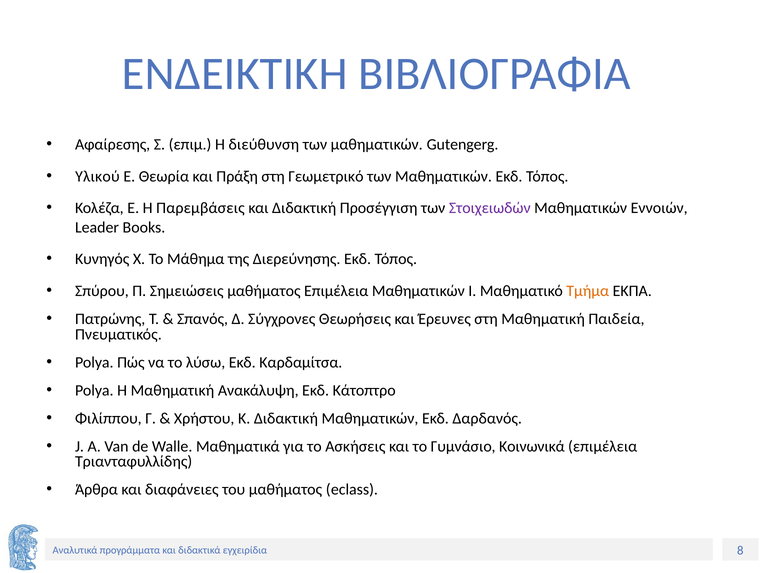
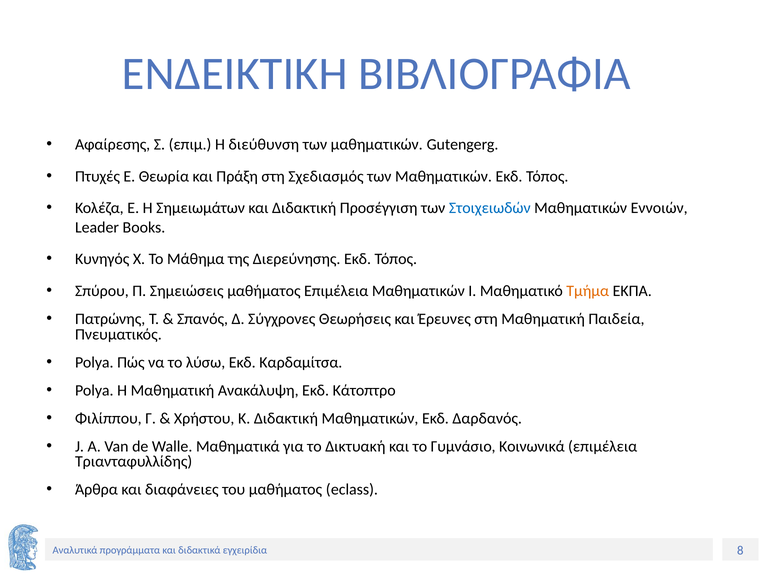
Υλικού: Υλικού -> Πτυχές
Γεωμετρικό: Γεωμετρικό -> Σχεδιασμός
Παρεμβάσεις: Παρεμβάσεις -> Σημειωμάτων
Στοιχειωδών colour: purple -> blue
Ασκήσεις: Ασκήσεις -> Δικτυακή
